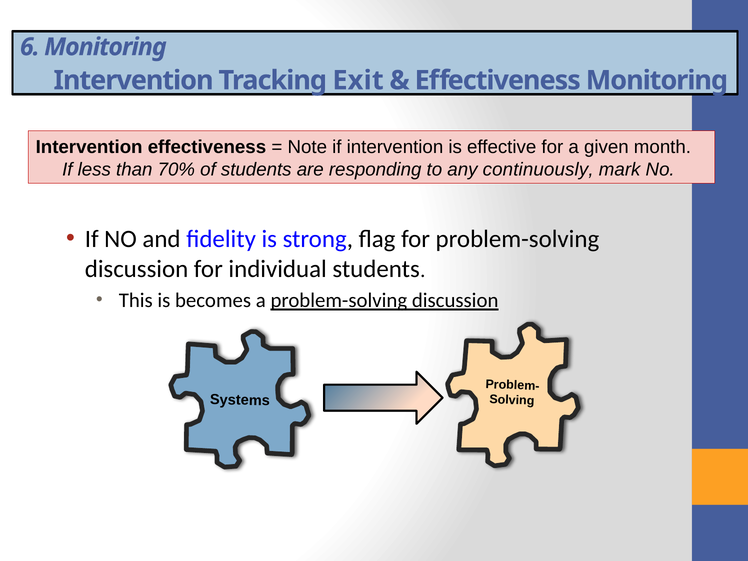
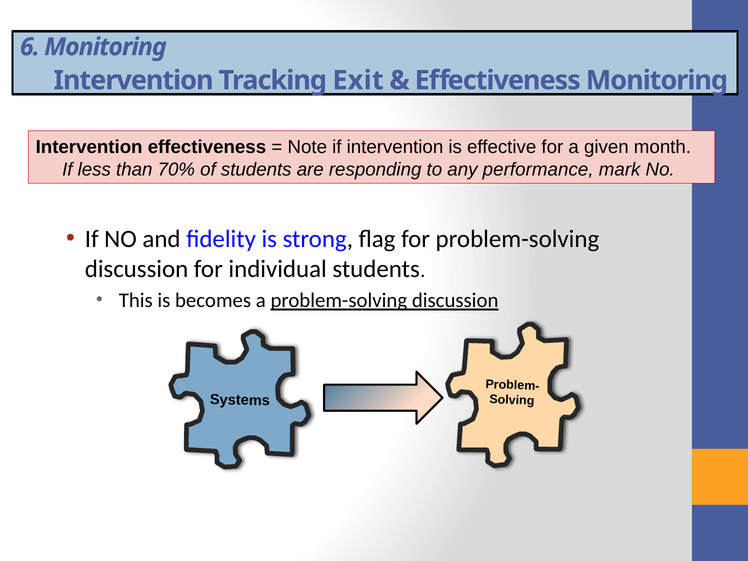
continuously: continuously -> performance
